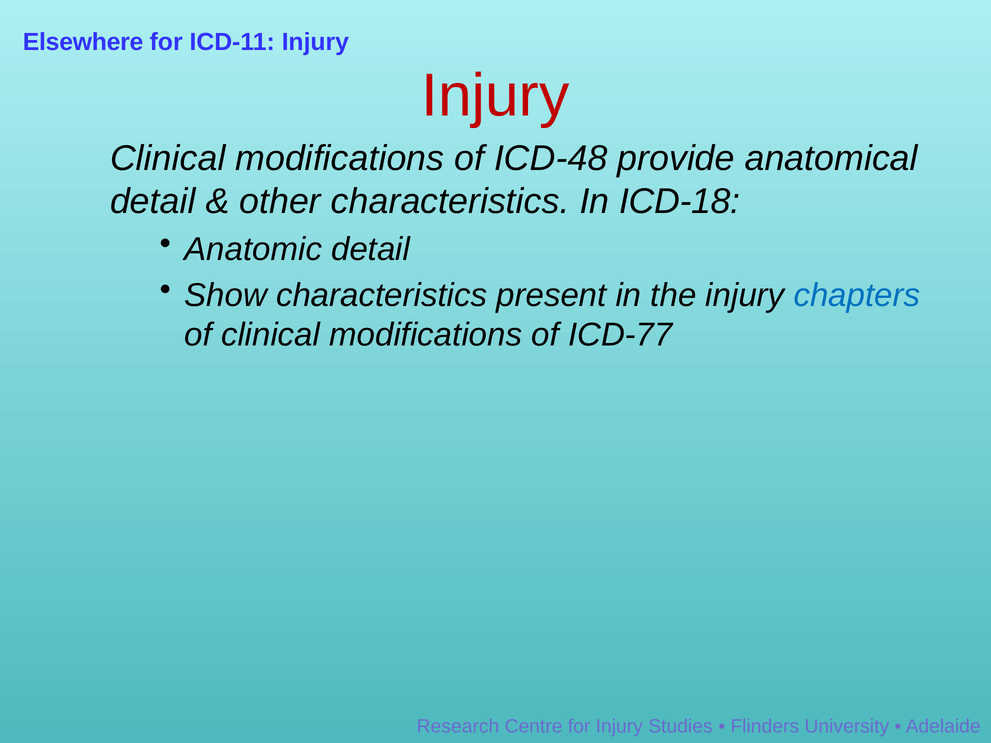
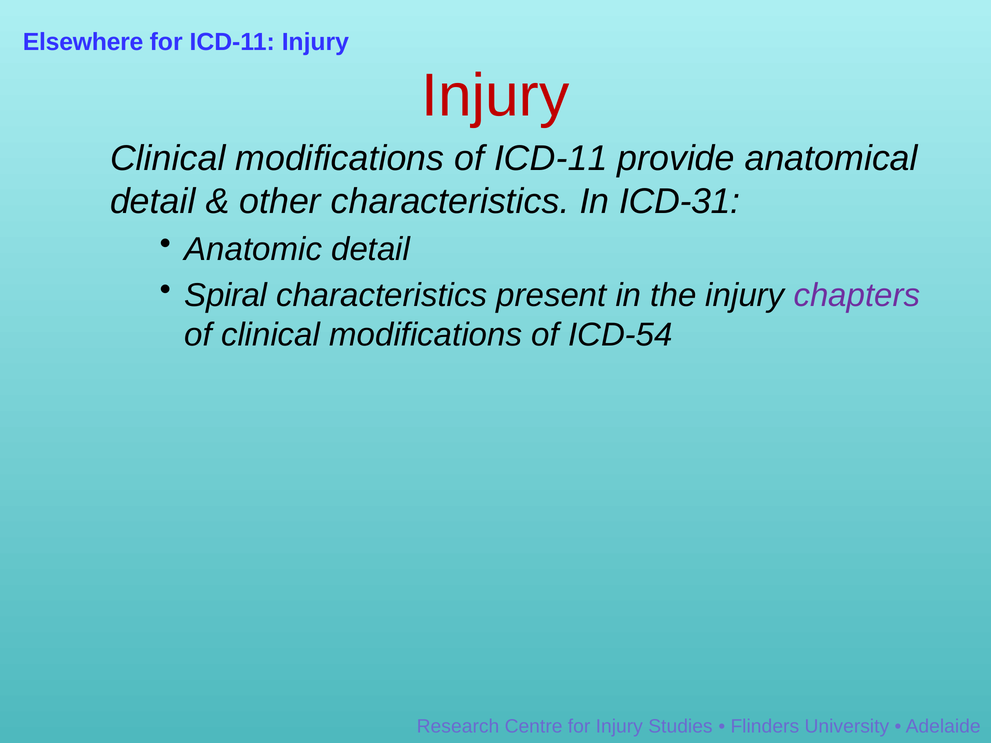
of ICD-48: ICD-48 -> ICD-11
ICD-18: ICD-18 -> ICD-31
Show: Show -> Spiral
chapters colour: blue -> purple
ICD-77: ICD-77 -> ICD-54
